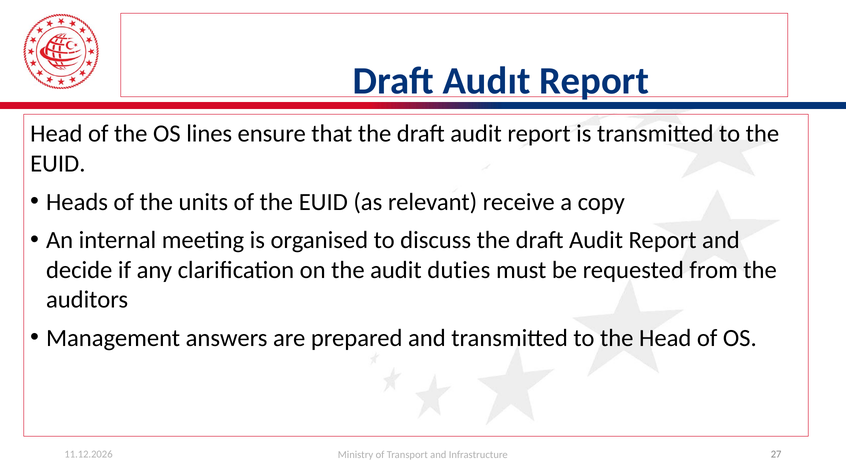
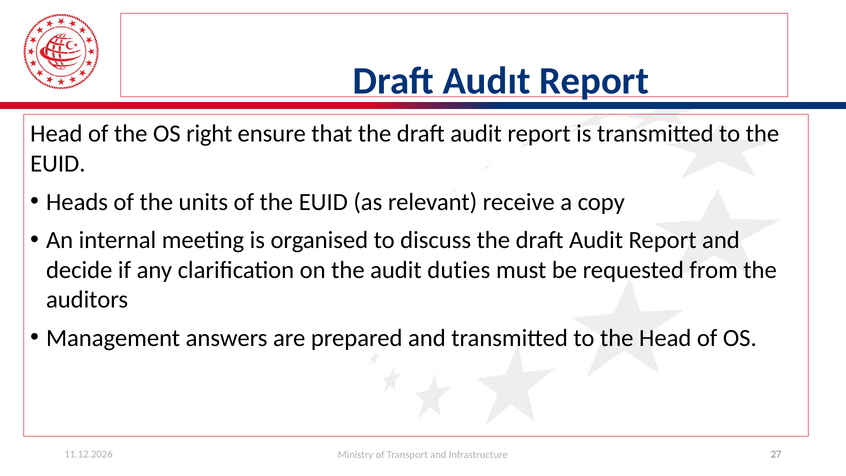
lines: lines -> right
